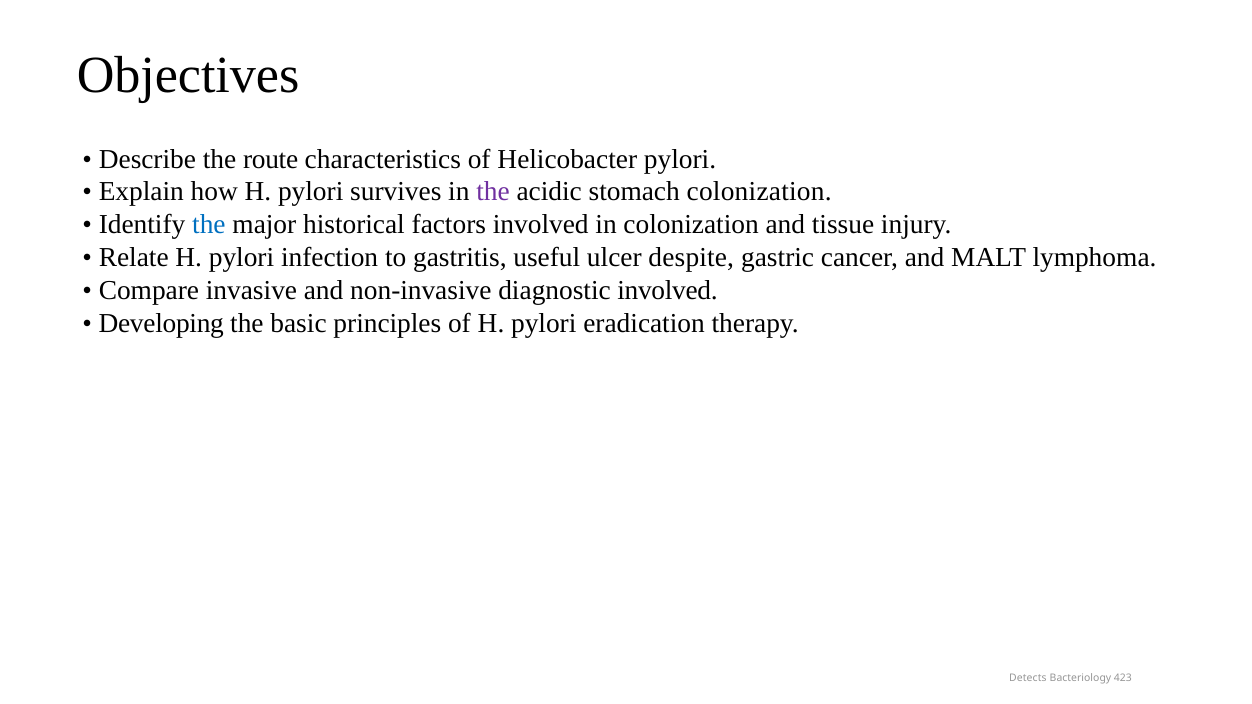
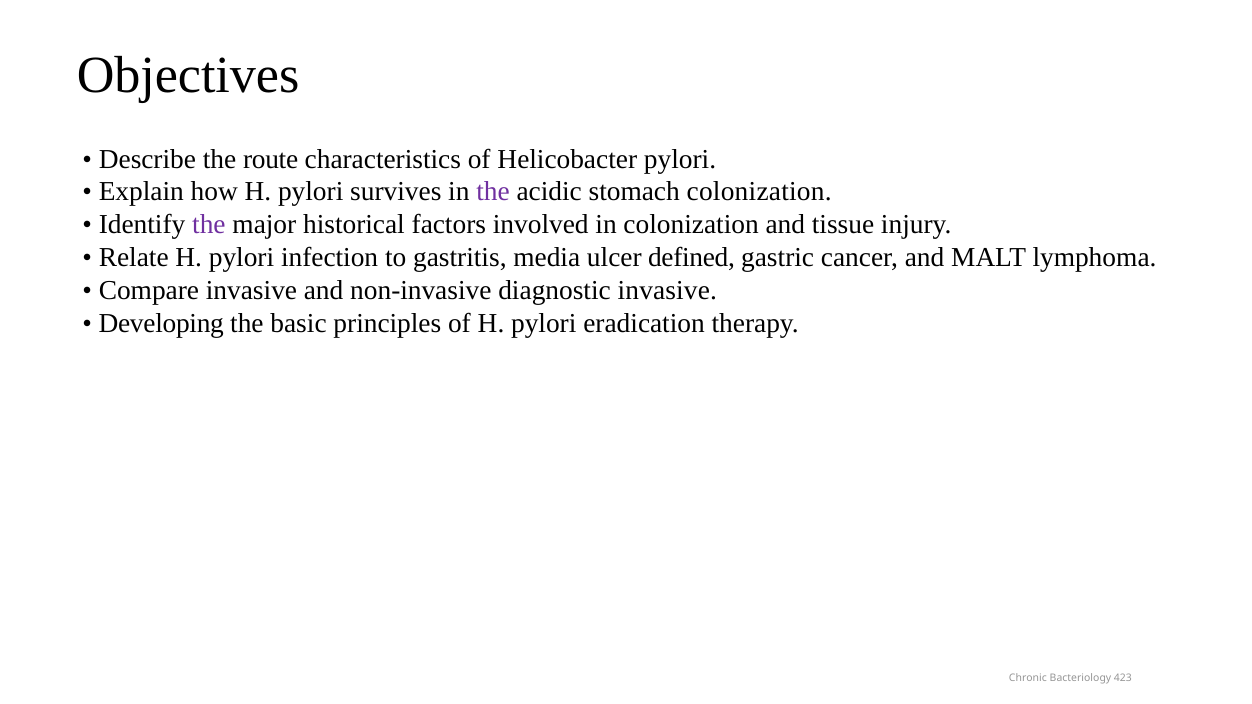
the at (209, 225) colour: blue -> purple
useful: useful -> media
despite: despite -> defined
diagnostic involved: involved -> invasive
Detects: Detects -> Chronic
